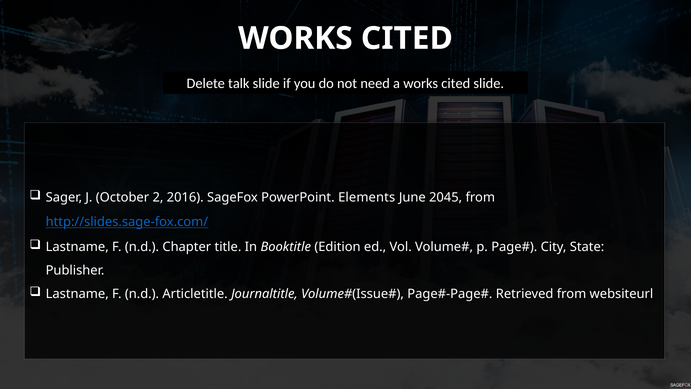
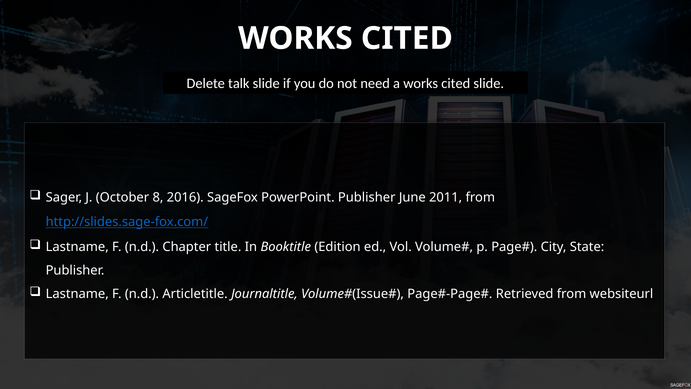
2: 2 -> 8
PowerPoint Elements: Elements -> Publisher
2045: 2045 -> 2011
